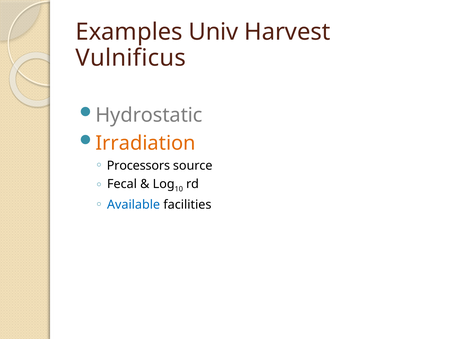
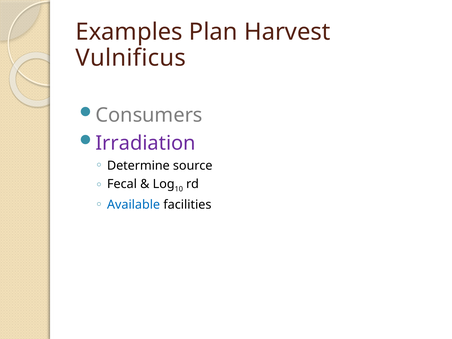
Univ: Univ -> Plan
Hydrostatic: Hydrostatic -> Consumers
Irradiation colour: orange -> purple
Processors: Processors -> Determine
